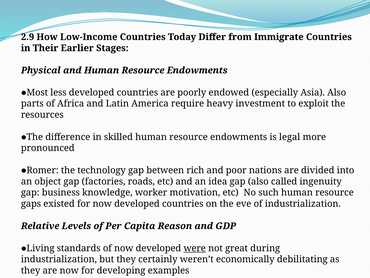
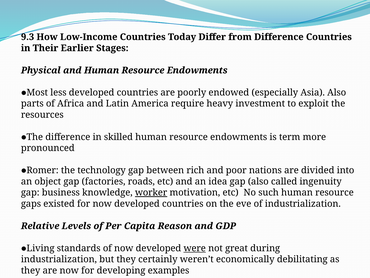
2.9: 2.9 -> 9.3
from Immigrate: Immigrate -> Difference
legal: legal -> term
worker underline: none -> present
